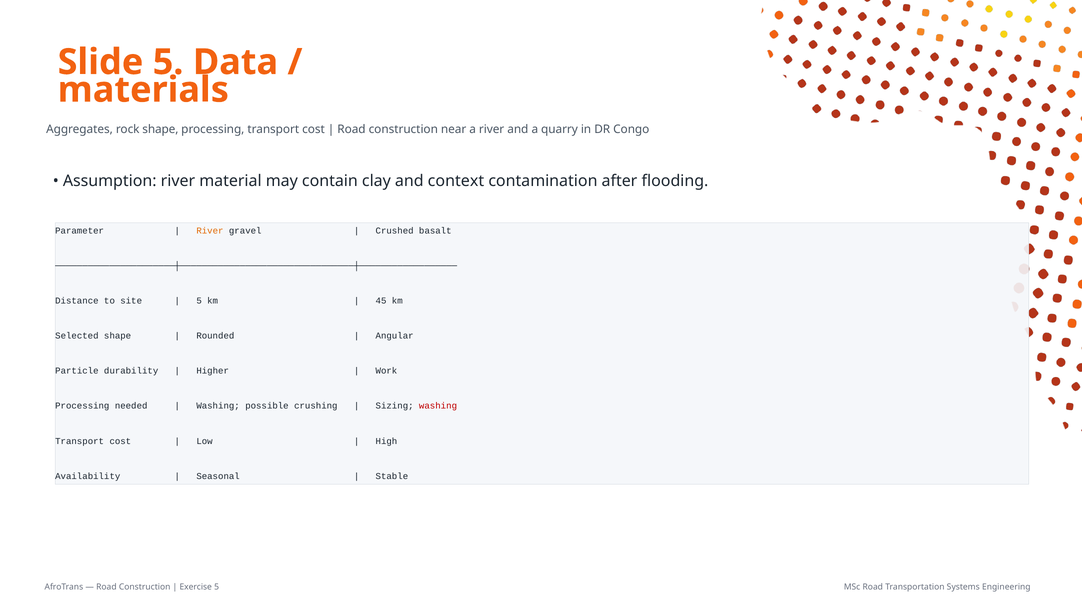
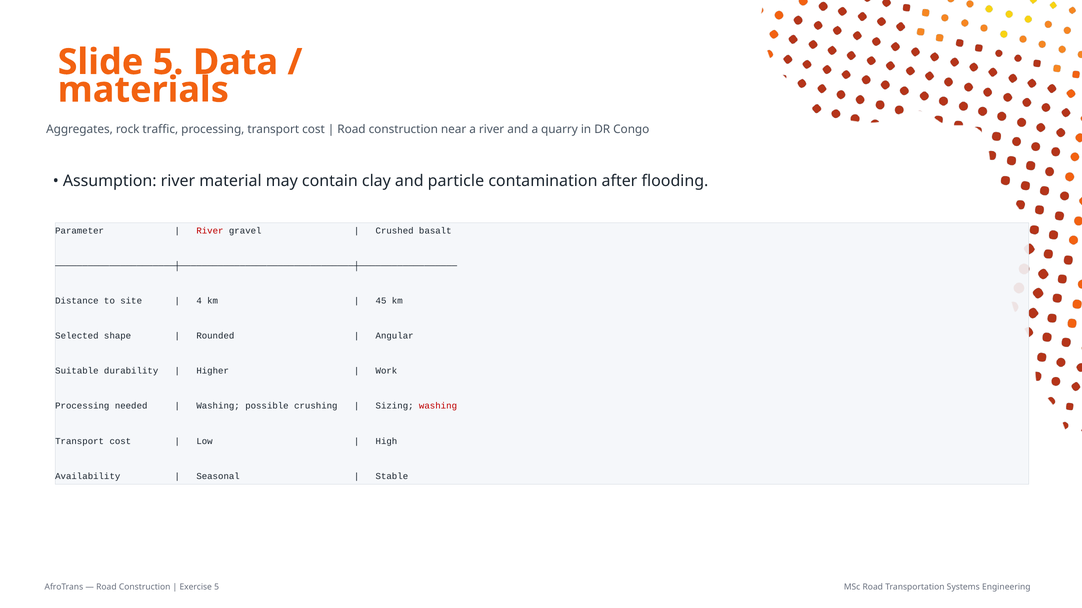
rock shape: shape -> traffic
context: context -> particle
River at (210, 231) colour: orange -> red
5 at (199, 301): 5 -> 4
Particle: Particle -> Suitable
